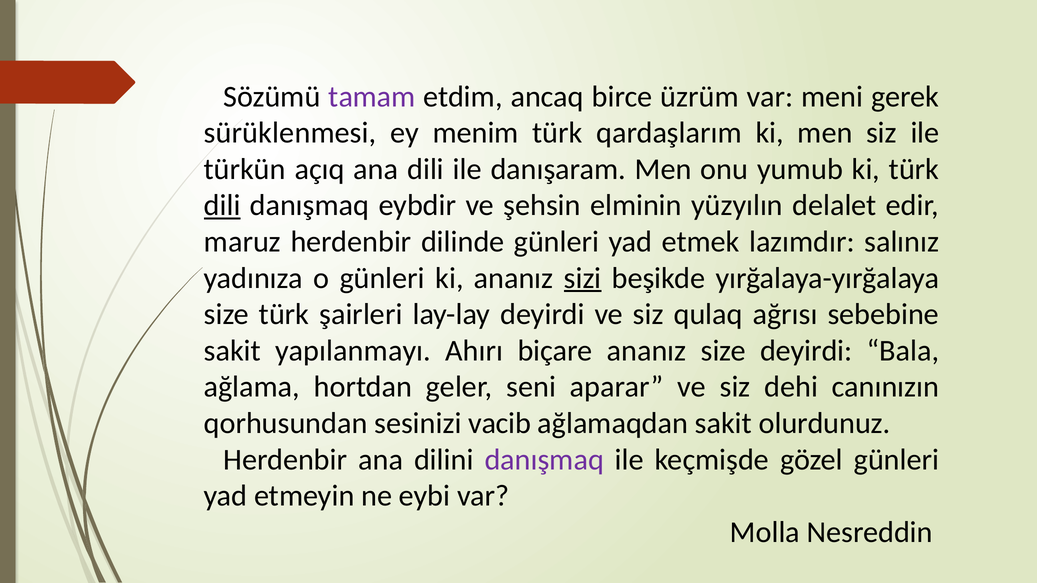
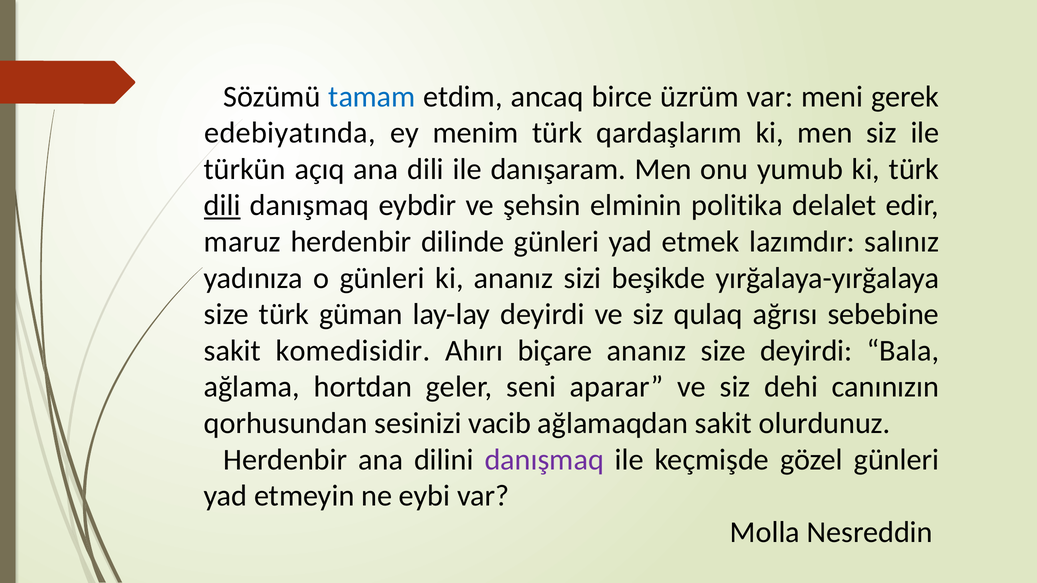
tamam colour: purple -> blue
sürüklenmesi: sürüklenmesi -> edebiyatında
yüzyılın: yüzyılın -> politika
sizi underline: present -> none
şairleri: şairleri -> güman
yapılanmayı: yapılanmayı -> komedisidir
